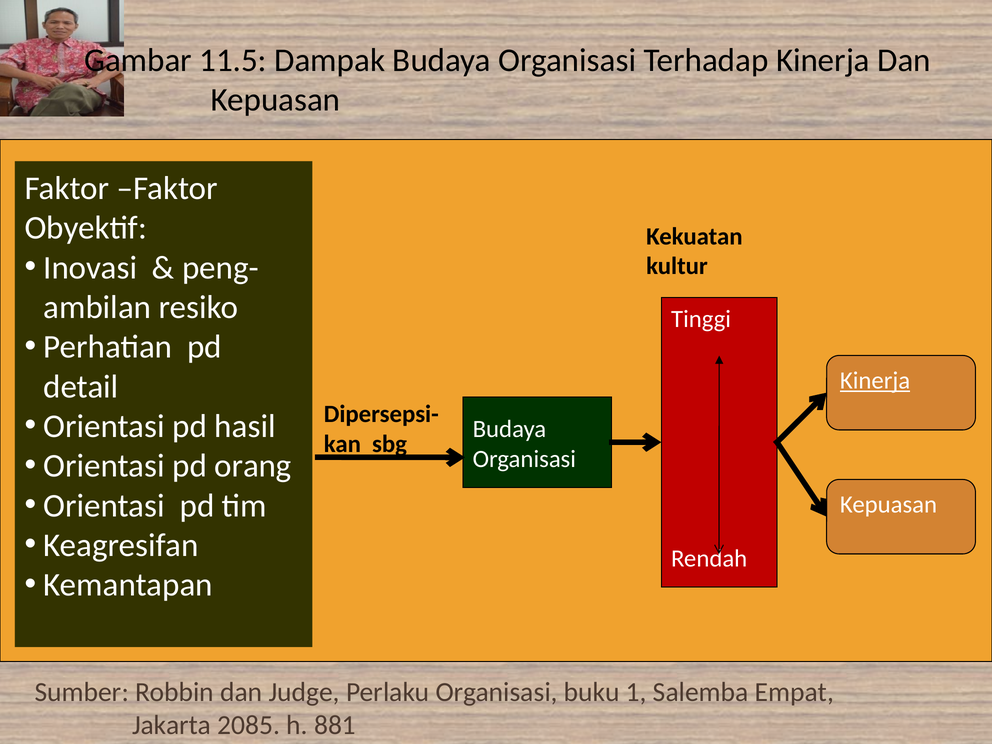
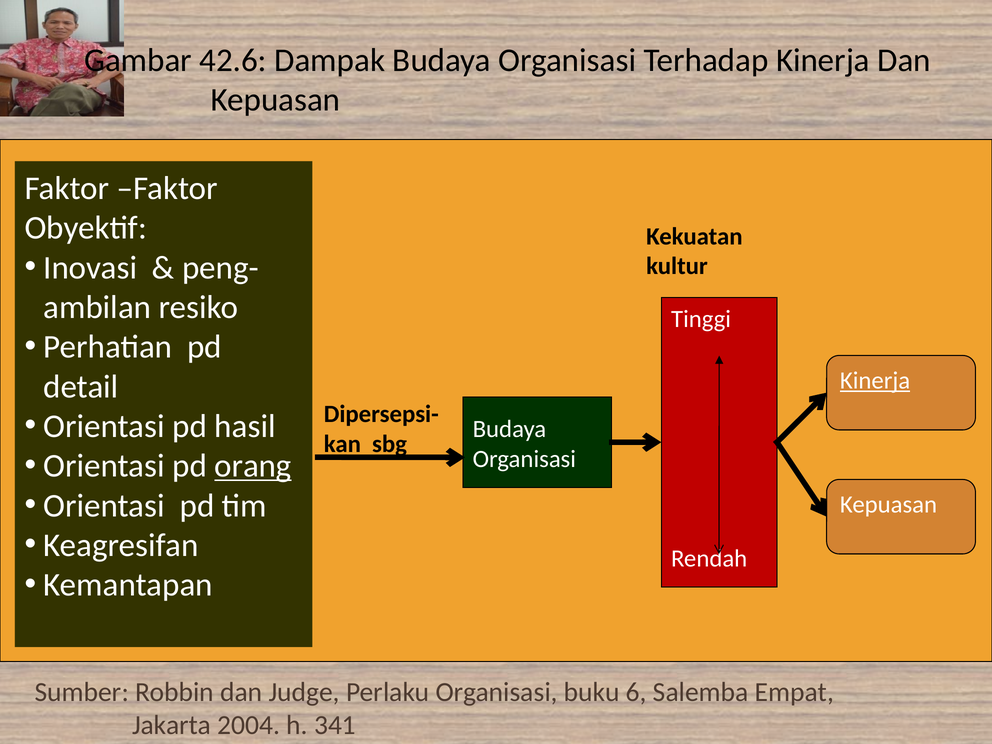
11.5: 11.5 -> 42.6
orang underline: none -> present
1: 1 -> 6
2085: 2085 -> 2004
881: 881 -> 341
